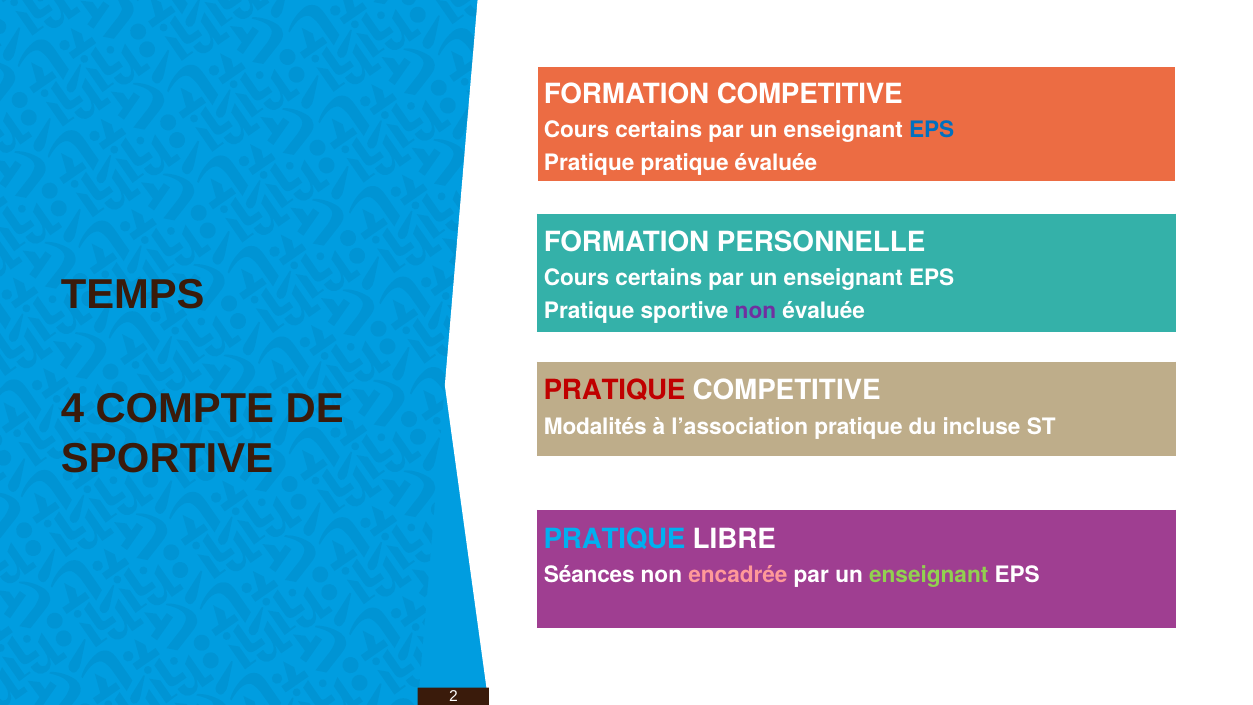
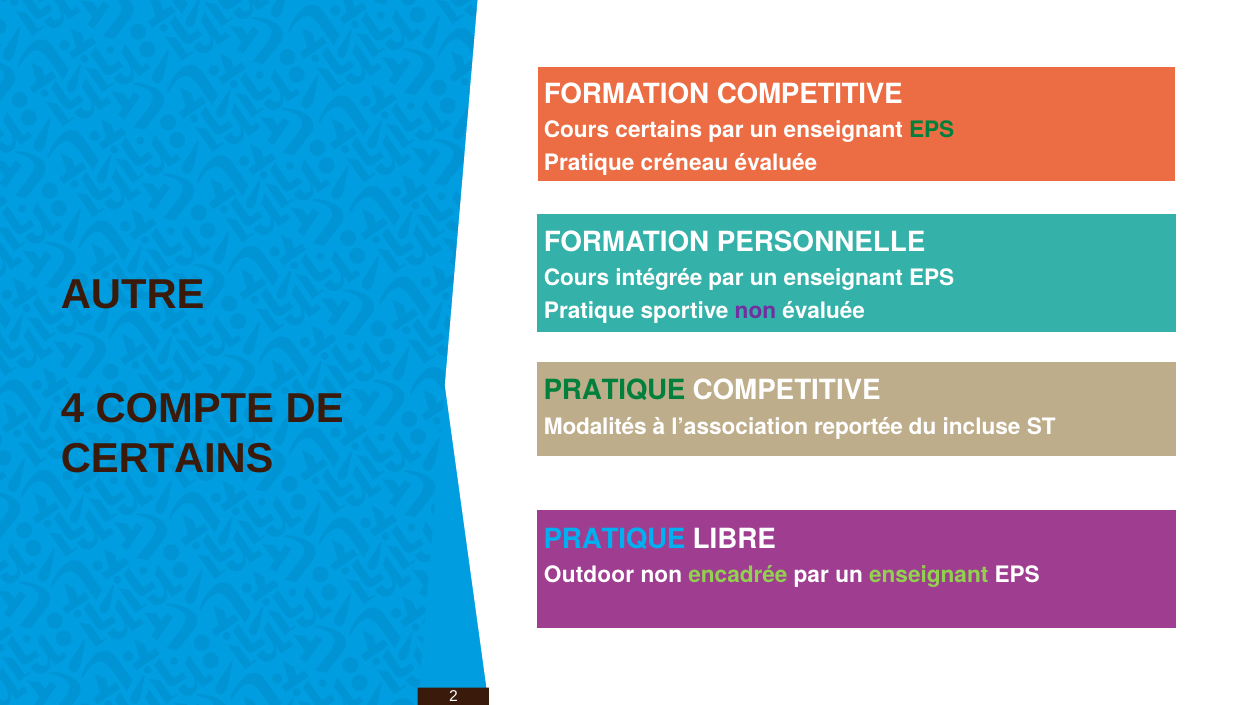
EPS at (932, 130) colour: blue -> green
Pratique pratique: pratique -> créneau
certains at (659, 278): certains -> intégrée
TEMPS: TEMPS -> AUTRE
PRATIQUE at (615, 391) colour: red -> green
l’association pratique: pratique -> reportée
SPORTIVE at (167, 459): SPORTIVE -> CERTAINS
Séances: Séances -> Outdoor
encadrée colour: pink -> light green
